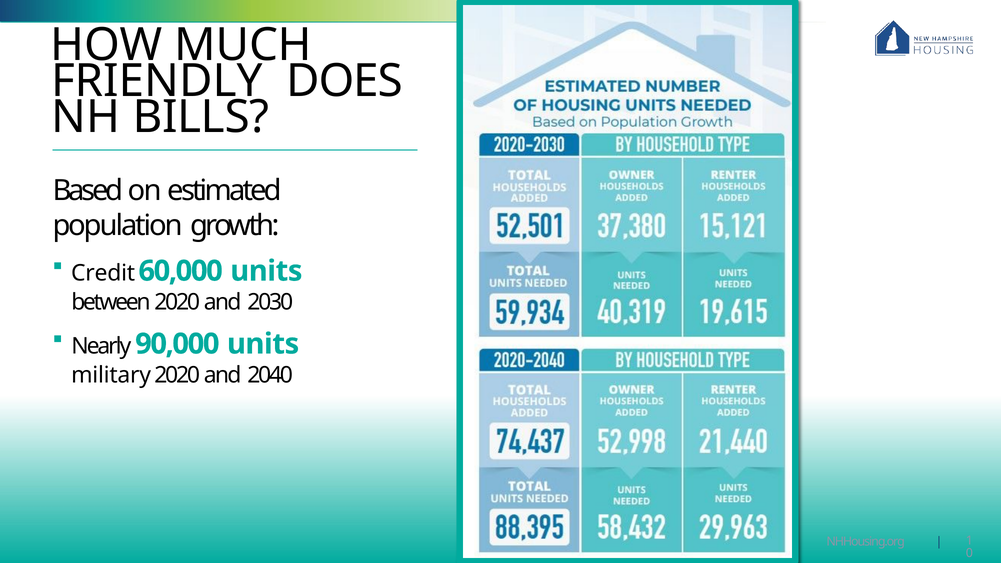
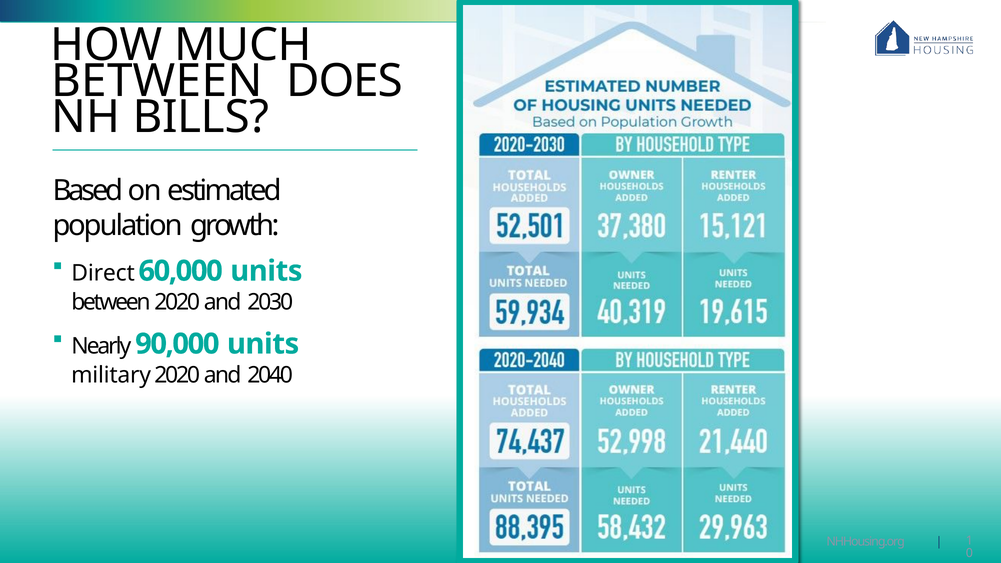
FRIENDLY at (157, 81): FRIENDLY -> BETWEEN
Credit: Credit -> Direct
